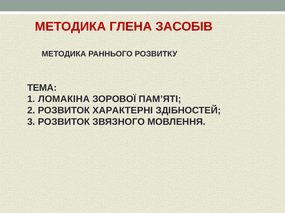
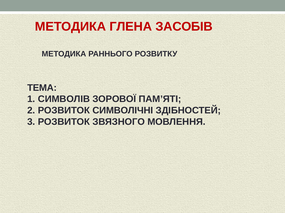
ЛОМАКІНА: ЛОМАКІНА -> СИМВОЛІВ
ХАРАКТЕРНІ: ХАРАКТЕРНІ -> СИМВОЛІЧНІ
